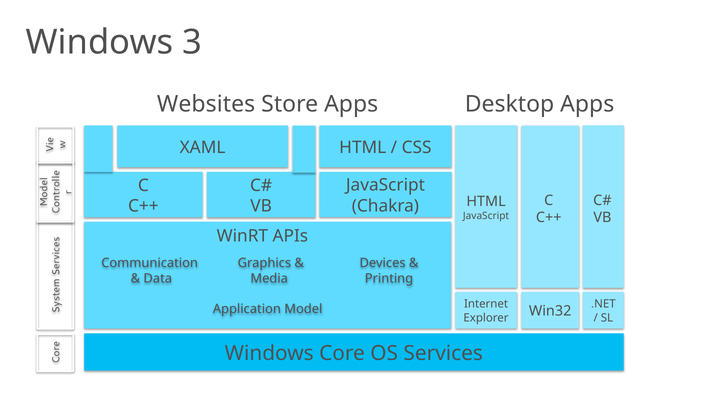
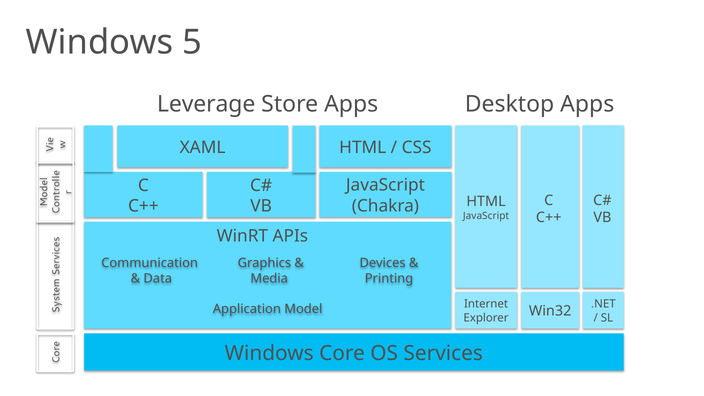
3: 3 -> 5
Websites: Websites -> Leverage
